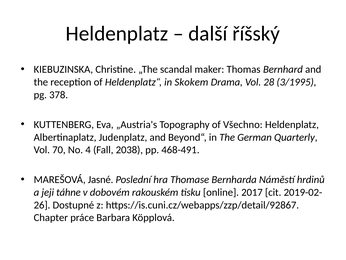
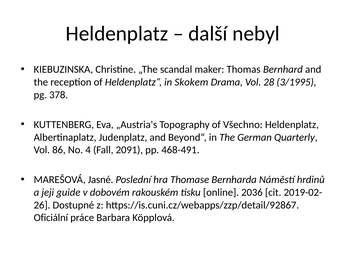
říšský: říšský -> nebyl
70: 70 -> 86
2038: 2038 -> 2091
táhne: táhne -> guide
2017: 2017 -> 2036
Chapter: Chapter -> Oficiální
